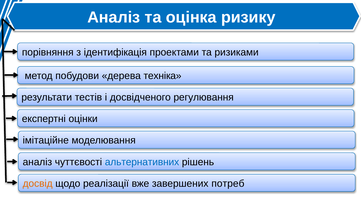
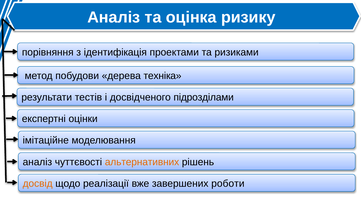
регулювання: регулювання -> підрозділами
альтернативних colour: blue -> orange
потреб: потреб -> роботи
